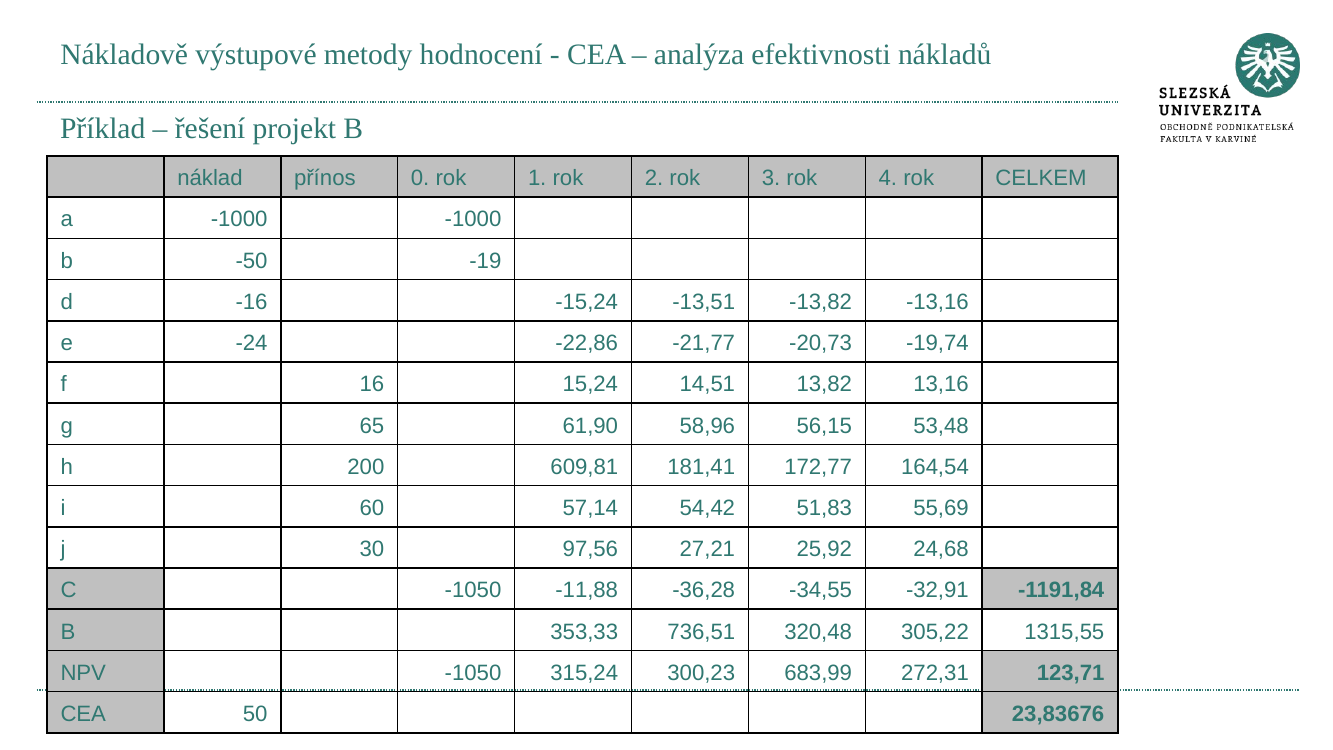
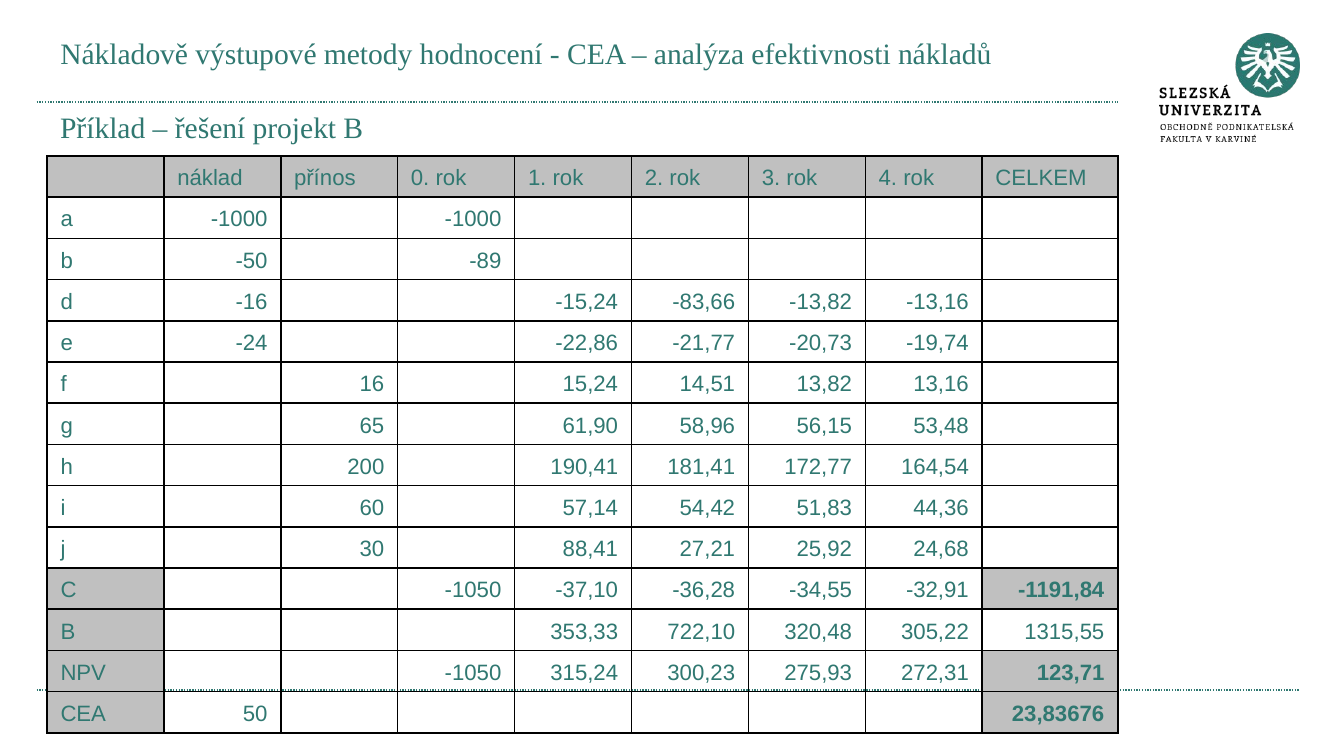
-19: -19 -> -89
-13,51: -13,51 -> -83,66
609,81: 609,81 -> 190,41
55,69: 55,69 -> 44,36
97,56: 97,56 -> 88,41
-11,88: -11,88 -> -37,10
736,51: 736,51 -> 722,10
683,99: 683,99 -> 275,93
